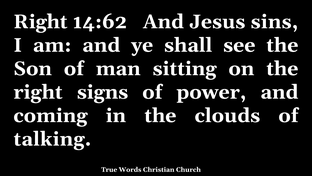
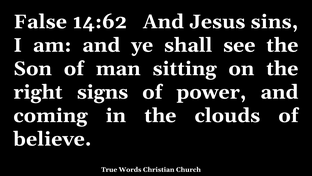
Right at (40, 22): Right -> False
talking: talking -> believe
